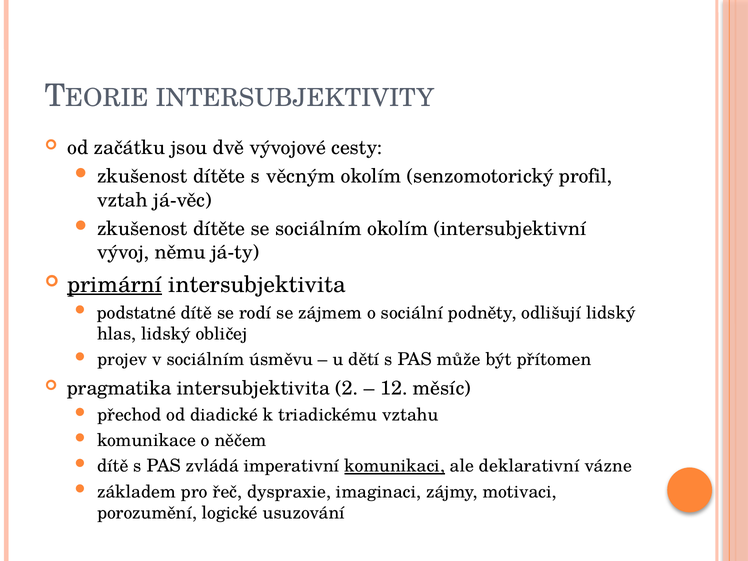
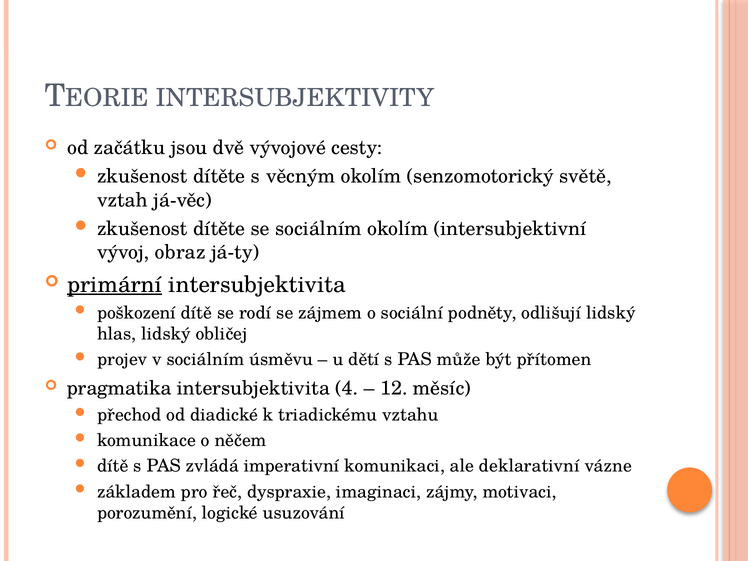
profil: profil -> světě
němu: němu -> obraz
podstatné: podstatné -> poškození
2: 2 -> 4
komunikaci underline: present -> none
